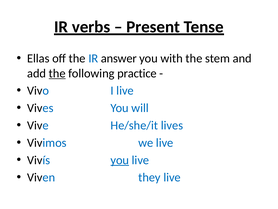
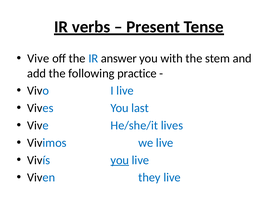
Ellas at (38, 58): Ellas -> Vive
the at (57, 73) underline: present -> none
will: will -> last
